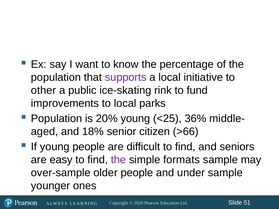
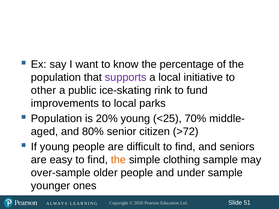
36%: 36% -> 70%
18%: 18% -> 80%
>66: >66 -> >72
the at (118, 160) colour: purple -> orange
formats: formats -> clothing
